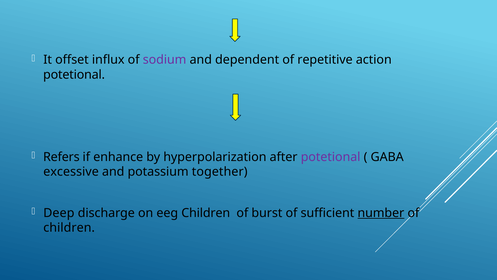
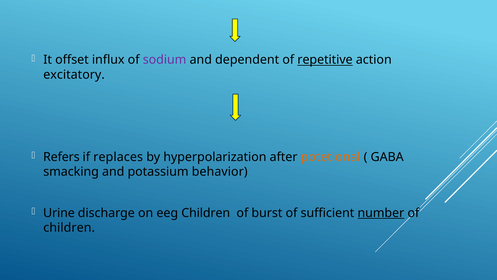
repetitive underline: none -> present
potetional at (74, 75): potetional -> excitatory
enhance: enhance -> replaces
potetional at (331, 157) colour: purple -> orange
excessive: excessive -> smacking
together: together -> behavior
Deep: Deep -> Urine
